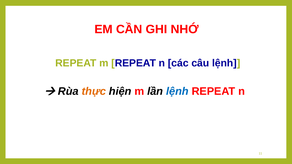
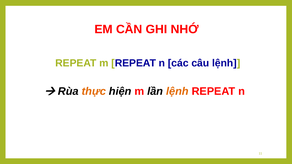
lệnh at (177, 91) colour: blue -> orange
